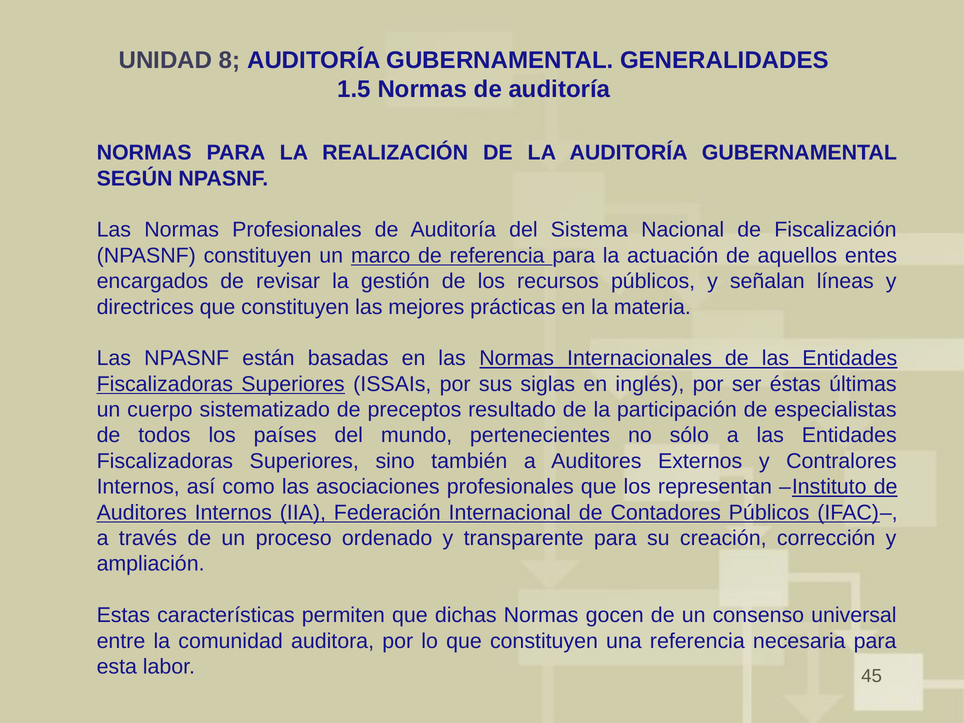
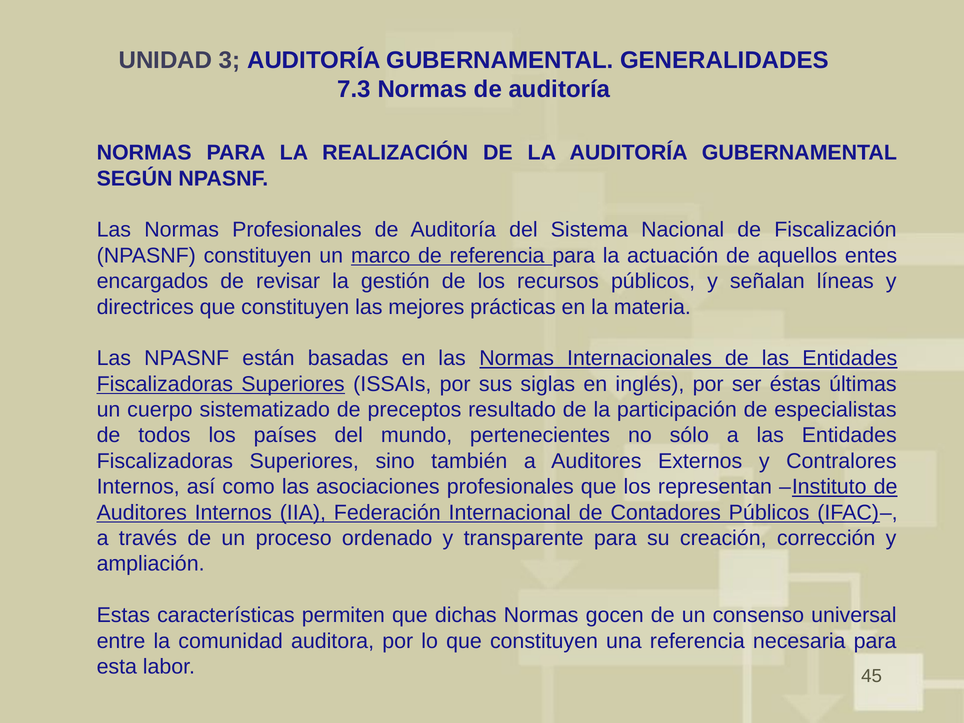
8: 8 -> 3
1.5: 1.5 -> 7.3
